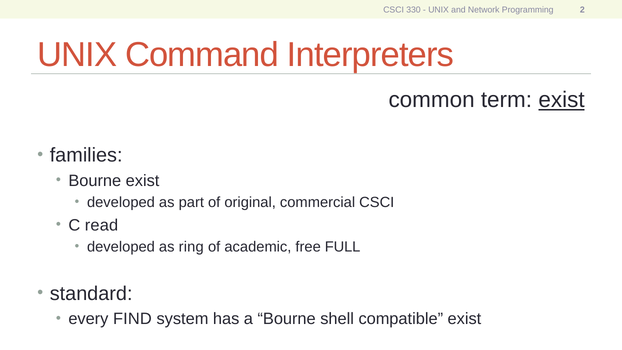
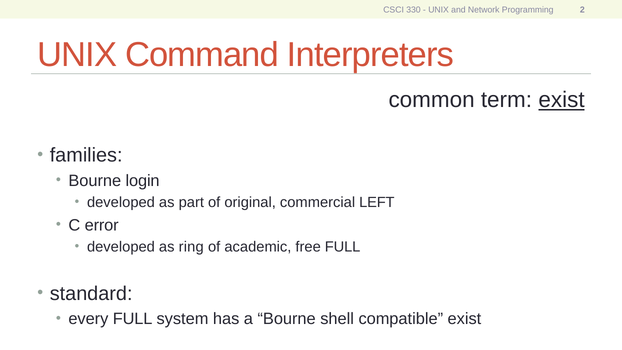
Bourne exist: exist -> login
commercial CSCI: CSCI -> LEFT
read: read -> error
every FIND: FIND -> FULL
